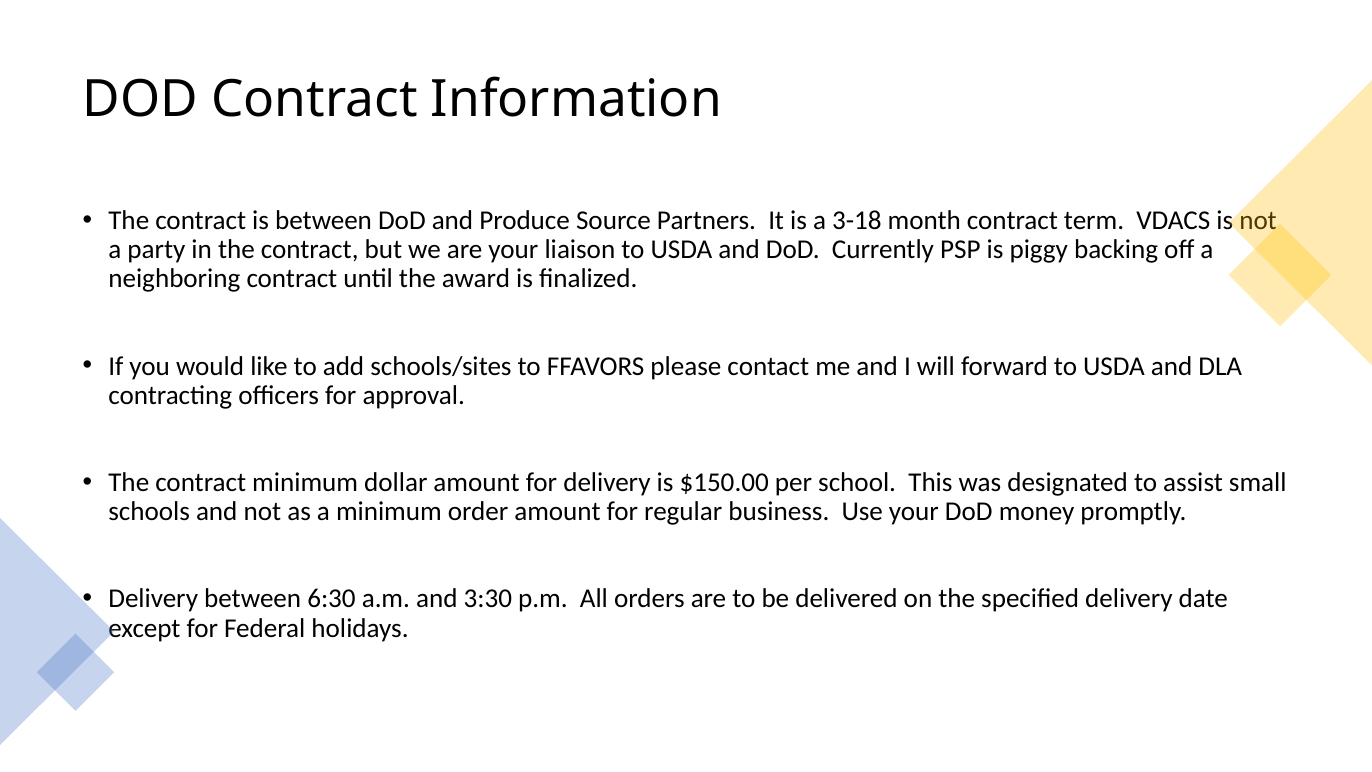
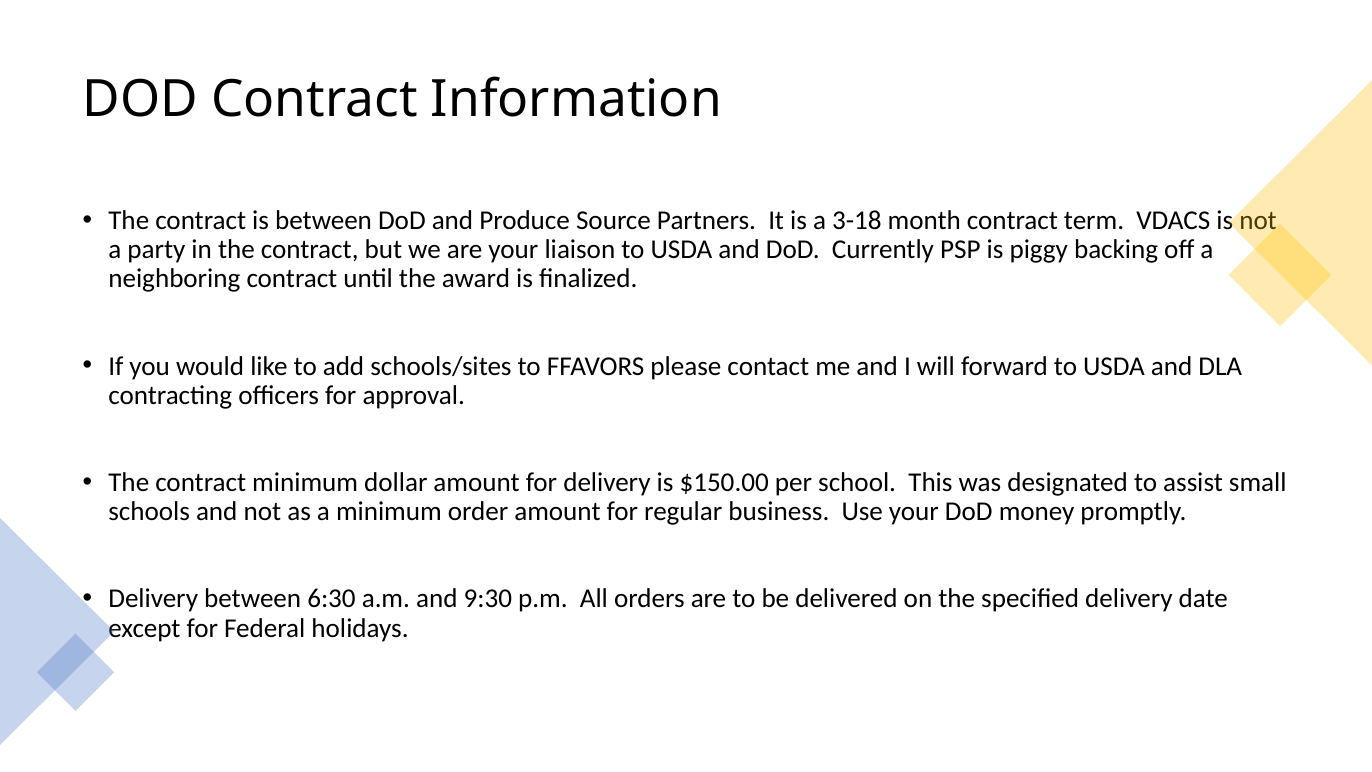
3:30: 3:30 -> 9:30
